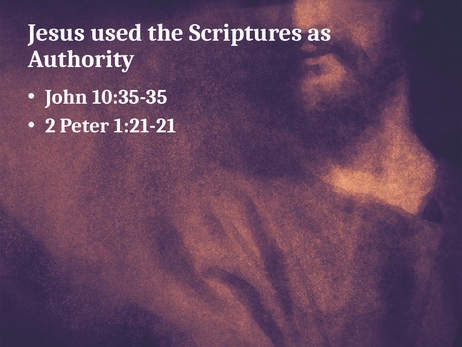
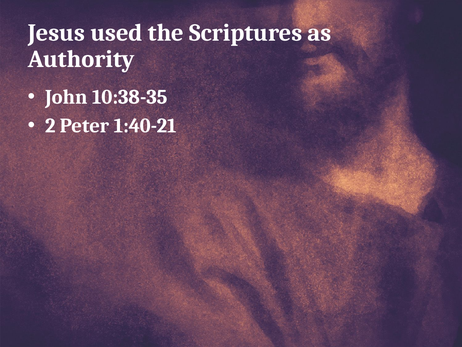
10:35-35: 10:35-35 -> 10:38-35
1:21-21: 1:21-21 -> 1:40-21
